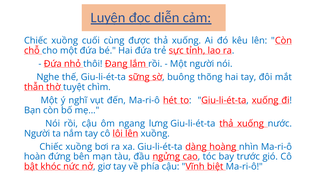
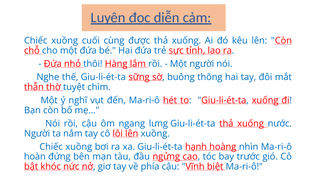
Đang: Đang -> Hàng
dàng: dàng -> hạnh
